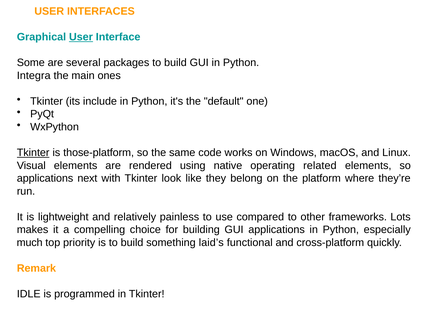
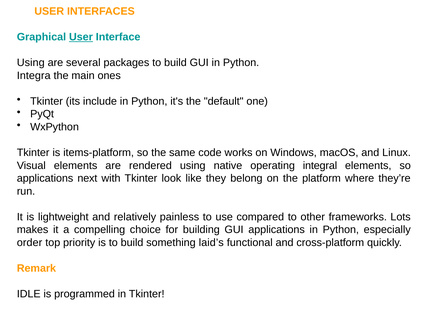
Some at (31, 63): Some -> Using
Tkinter at (33, 153) underline: present -> none
those-platform: those-platform -> items-platform
related: related -> integral
much: much -> order
